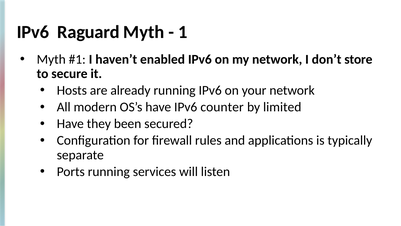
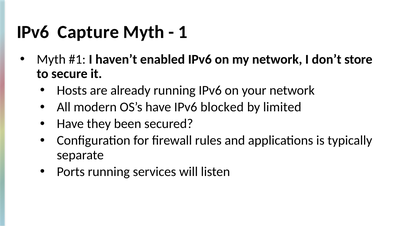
Raguard: Raguard -> Capture
counter: counter -> blocked
